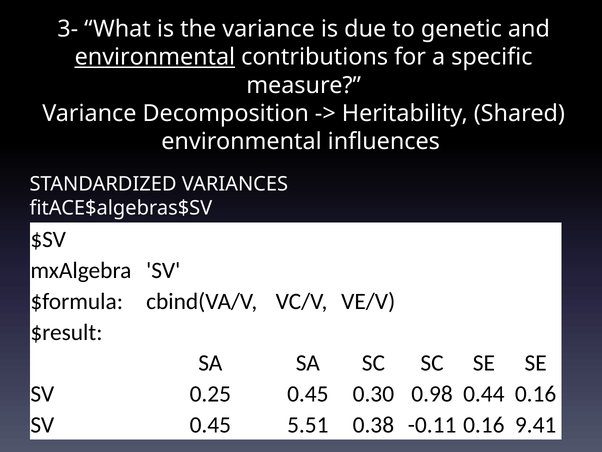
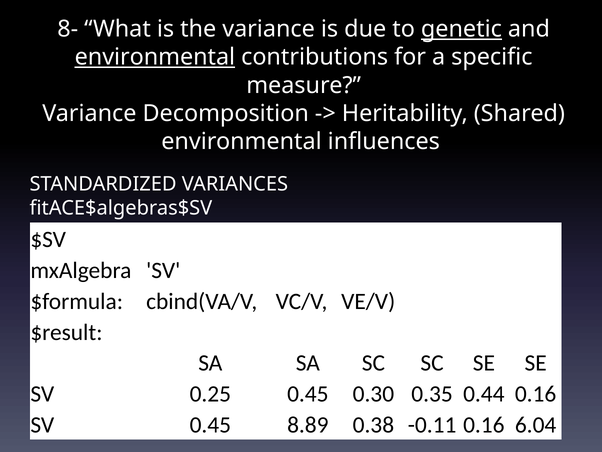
3-: 3- -> 8-
genetic underline: none -> present
0.98: 0.98 -> 0.35
5.51: 5.51 -> 8.89
9.41: 9.41 -> 6.04
